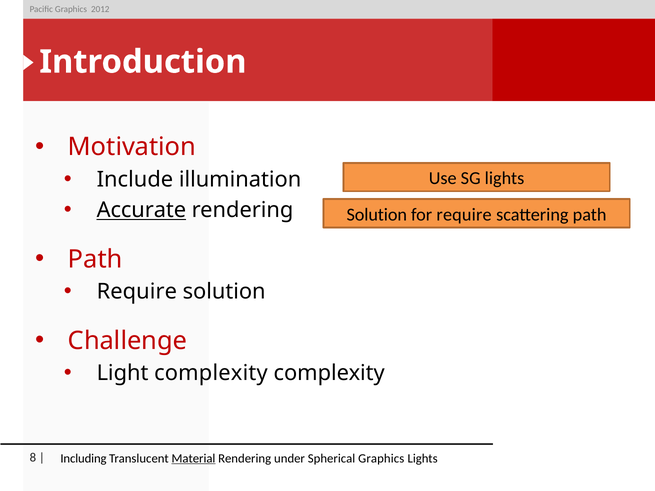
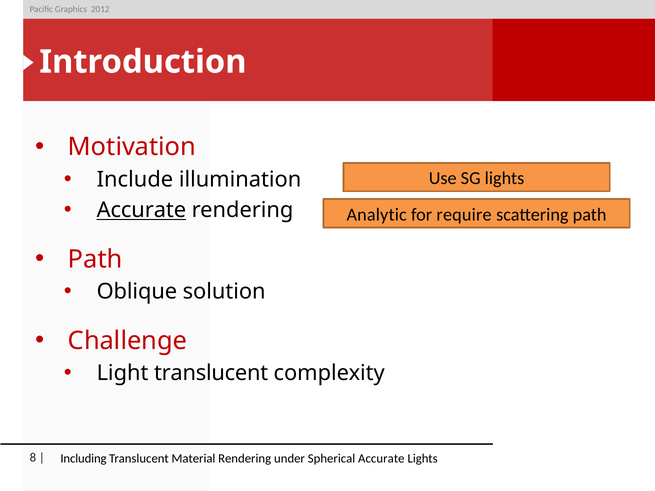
Solution at (377, 215): Solution -> Analytic
Require at (137, 292): Require -> Oblique
Light complexity: complexity -> translucent
Material underline: present -> none
Spherical Graphics: Graphics -> Accurate
